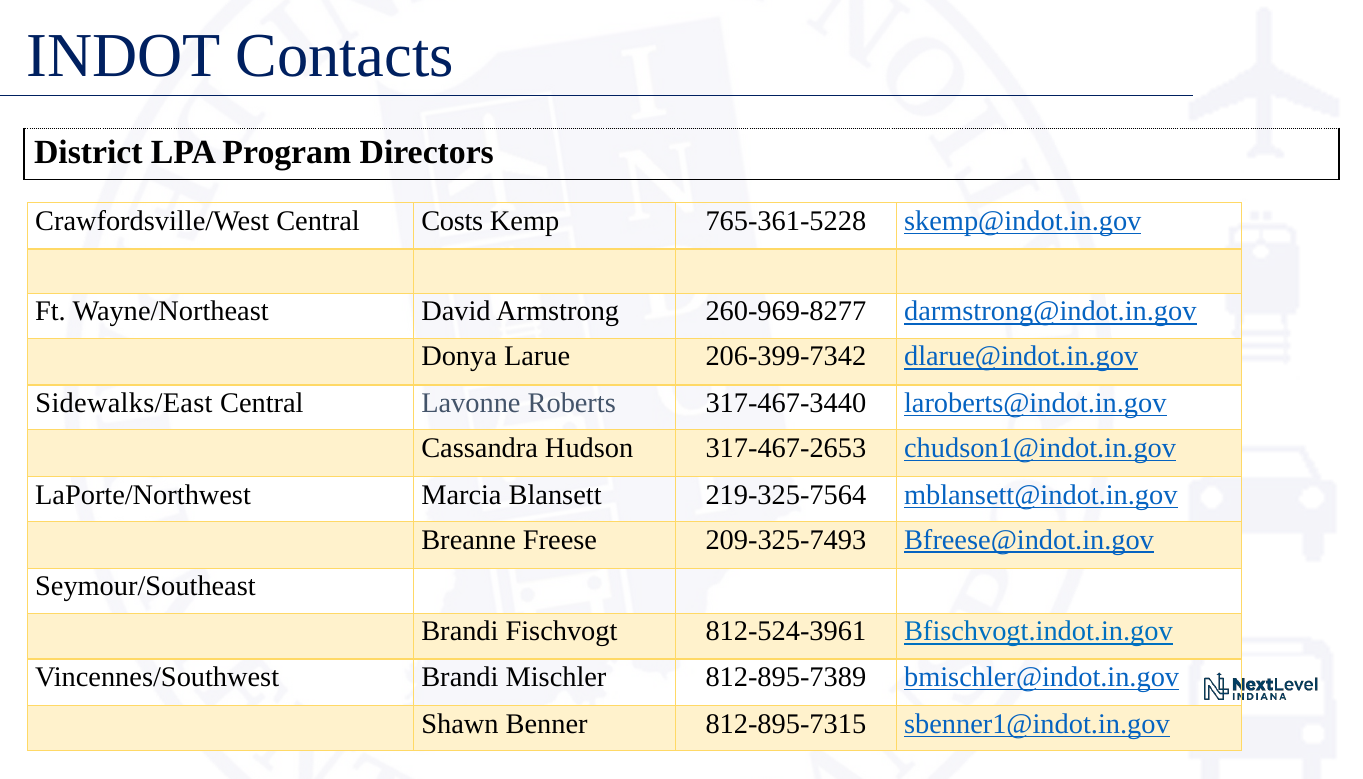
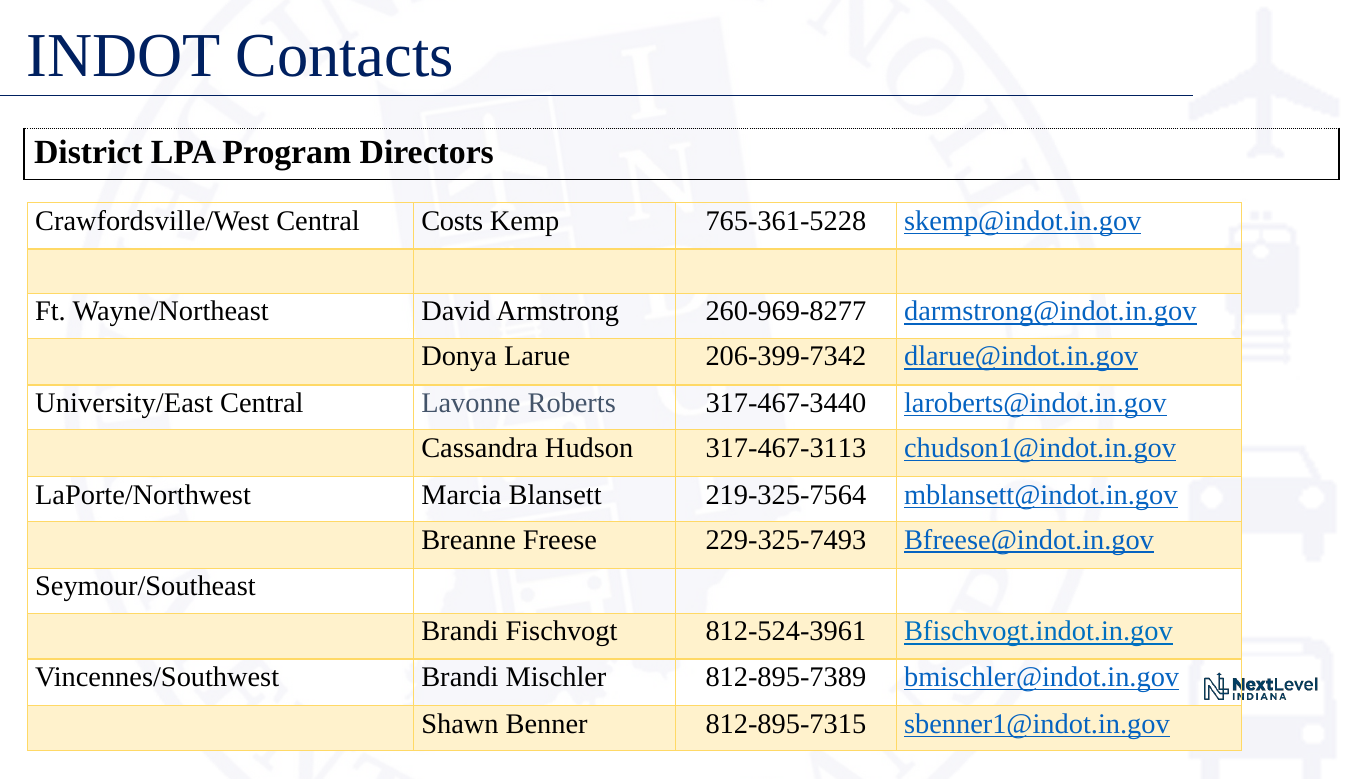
Sidewalks/East: Sidewalks/East -> University/East
317-467-2653: 317-467-2653 -> 317-467-3113
209-325-7493: 209-325-7493 -> 229-325-7493
